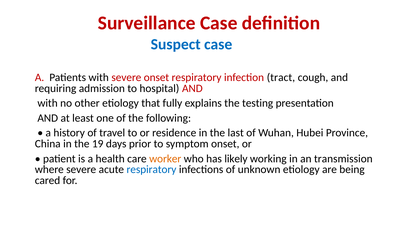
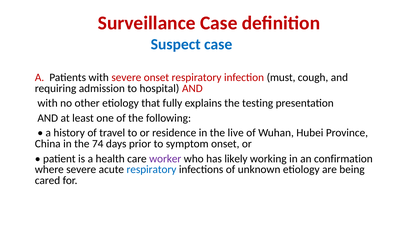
tract: tract -> must
last: last -> live
19: 19 -> 74
worker colour: orange -> purple
transmission: transmission -> confirmation
